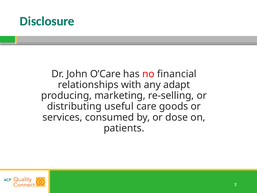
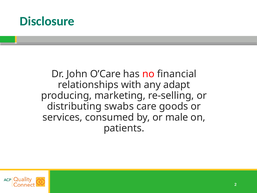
useful: useful -> swabs
dose: dose -> male
